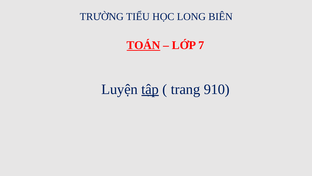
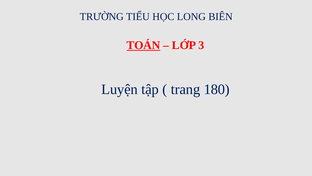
7: 7 -> 3
tập underline: present -> none
910: 910 -> 180
